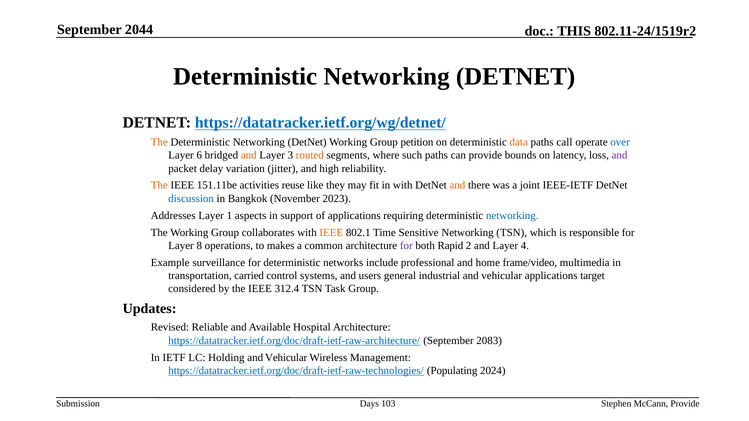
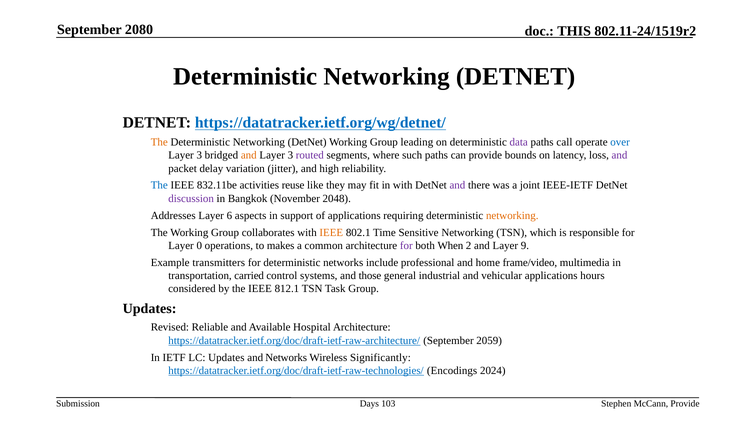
2044: 2044 -> 2080
petition: petition -> leading
data colour: orange -> purple
6 at (199, 155): 6 -> 3
routed colour: orange -> purple
The at (159, 186) colour: orange -> blue
151.11be: 151.11be -> 832.11be
and at (457, 186) colour: orange -> purple
discussion colour: blue -> purple
2023: 2023 -> 2048
1: 1 -> 6
networking at (512, 216) colour: blue -> orange
8: 8 -> 0
Rapid: Rapid -> When
4: 4 -> 9
surveillance: surveillance -> transmitters
users: users -> those
target: target -> hours
312.4: 312.4 -> 812.1
2083: 2083 -> 2059
LC Holding: Holding -> Updates
Vehicular at (286, 358): Vehicular -> Networks
Management: Management -> Significantly
Populating: Populating -> Encodings
